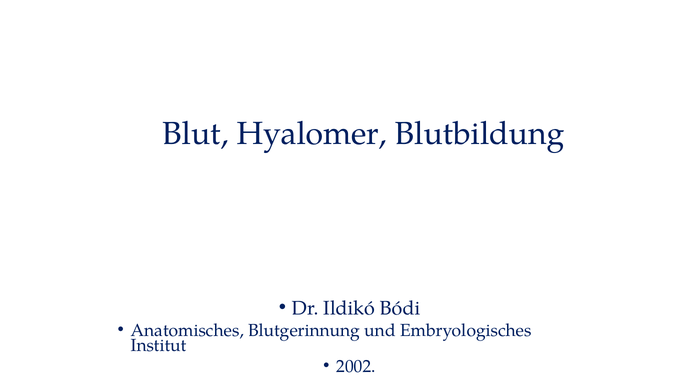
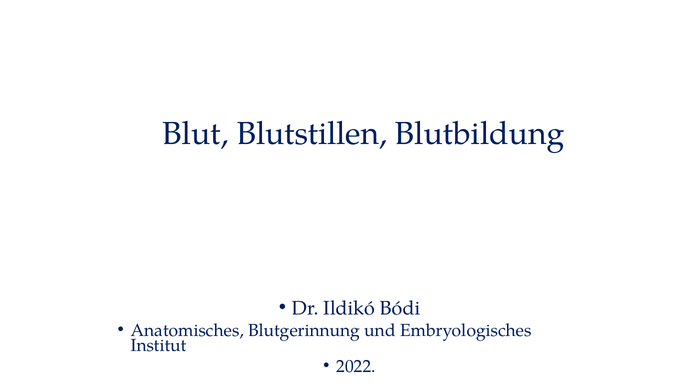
Hyalomer: Hyalomer -> Blutstillen
2002: 2002 -> 2022
